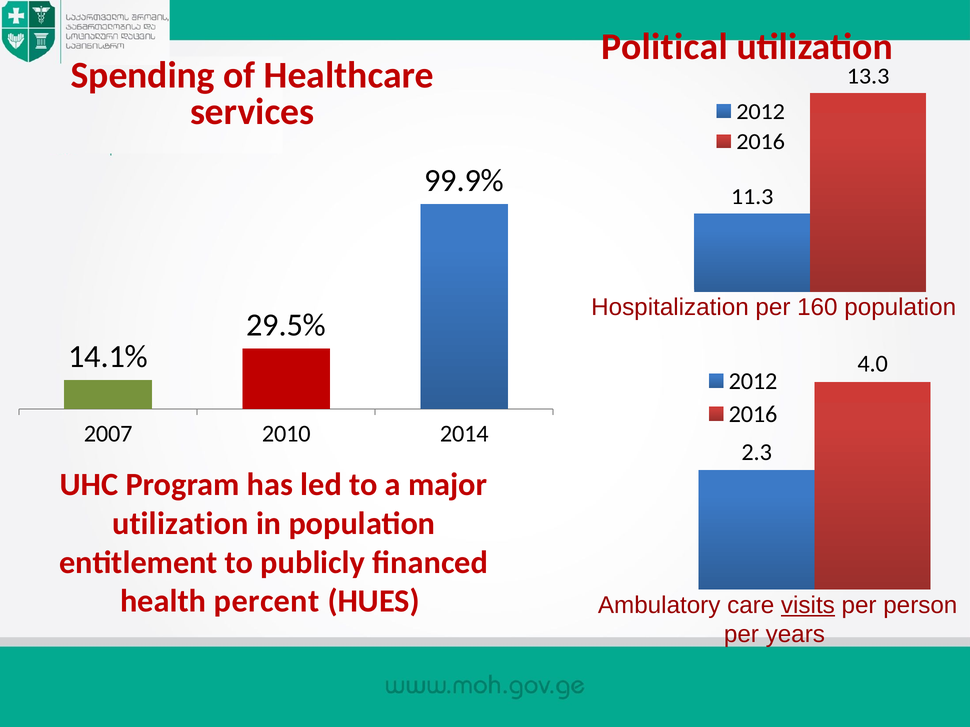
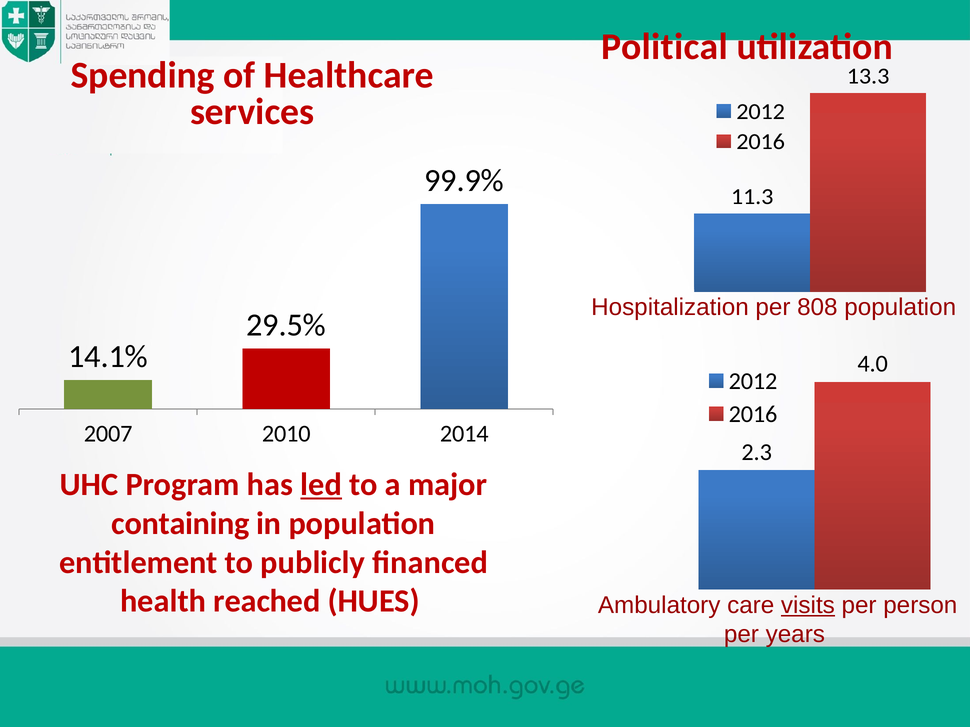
160: 160 -> 808
led underline: none -> present
utilization at (180, 524): utilization -> containing
percent: percent -> reached
